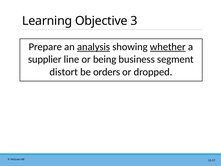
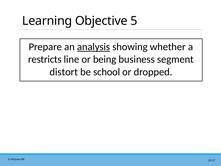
3: 3 -> 5
whether underline: present -> none
supplier: supplier -> restricts
orders: orders -> school
